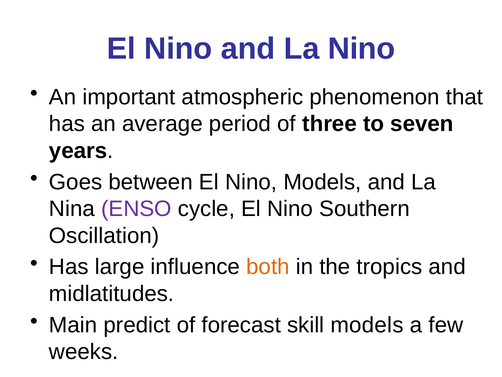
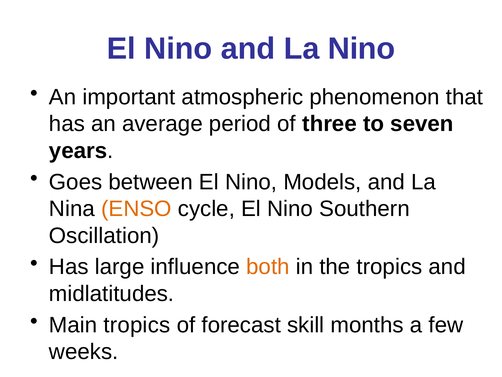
ENSO colour: purple -> orange
Main predict: predict -> tropics
skill models: models -> months
